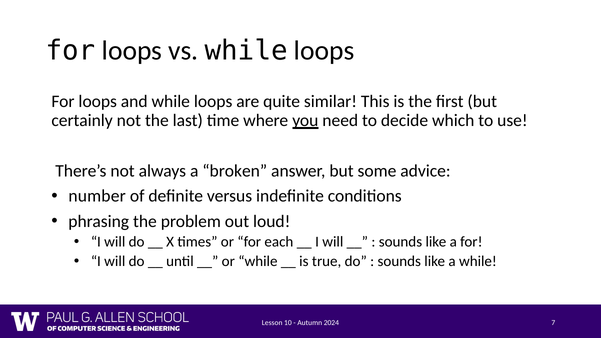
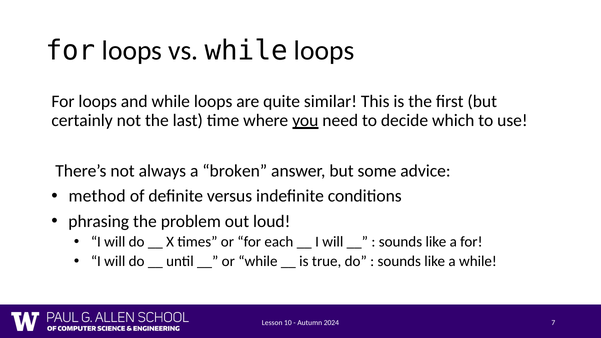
number: number -> method
